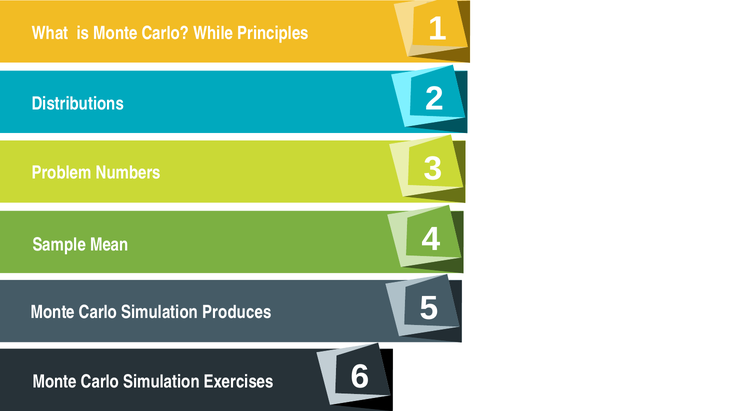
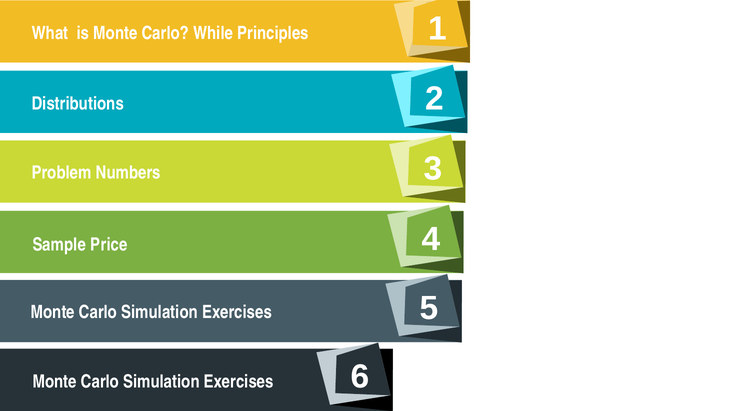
Mean: Mean -> Price
Produces at (237, 312): Produces -> Exercises
